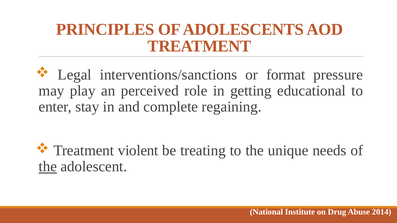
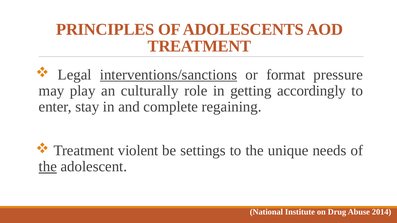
interventions/sanctions underline: none -> present
perceived: perceived -> culturally
educational: educational -> accordingly
treating: treating -> settings
